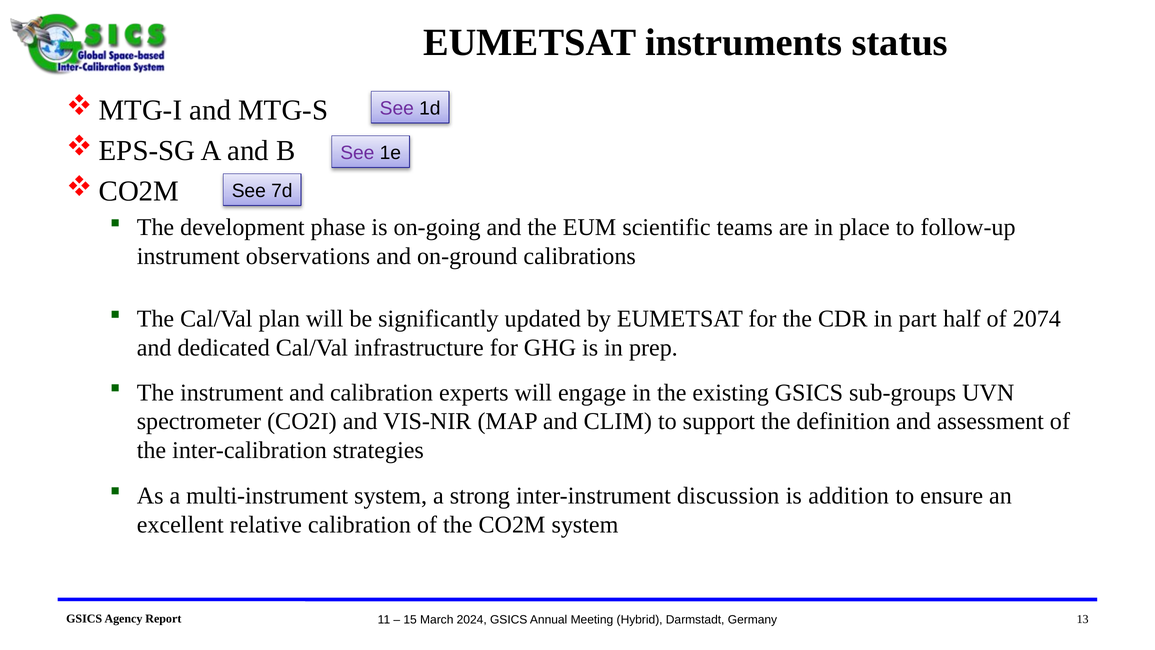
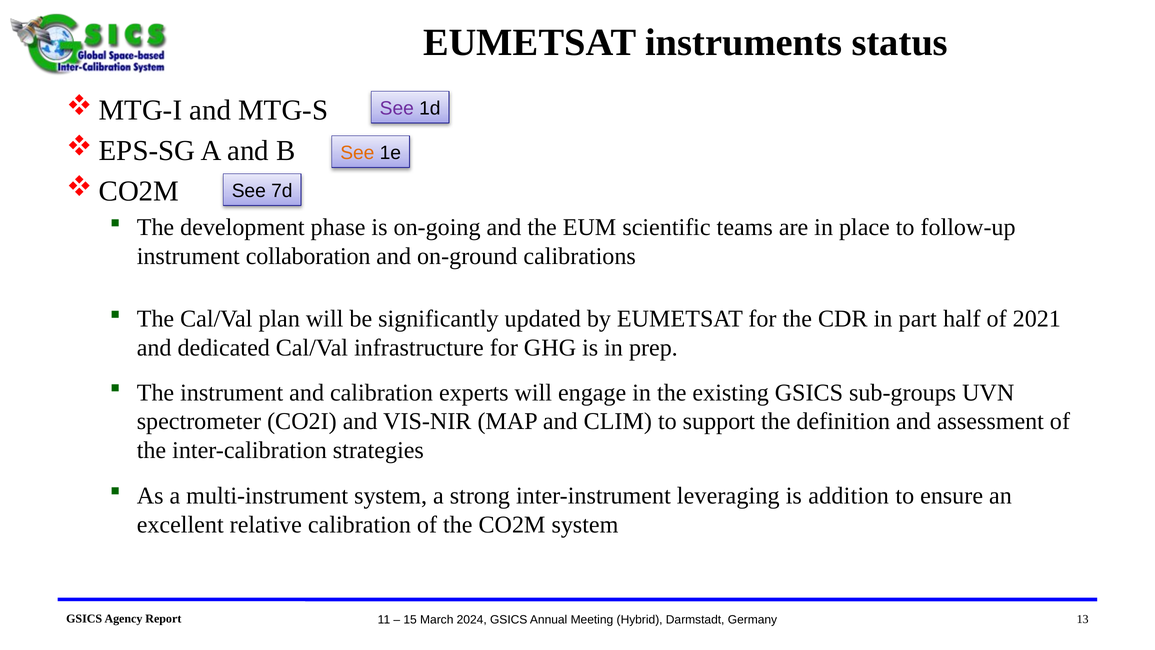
See at (357, 153) colour: purple -> orange
observations: observations -> collaboration
2074: 2074 -> 2021
discussion: discussion -> leveraging
